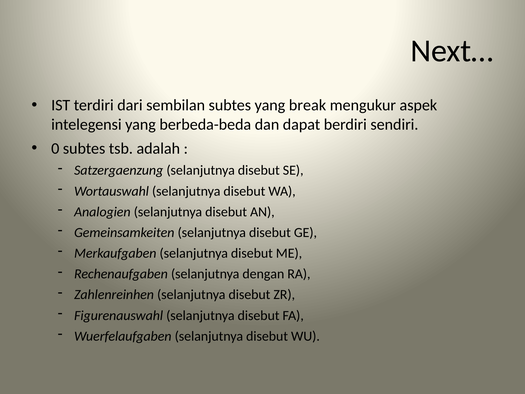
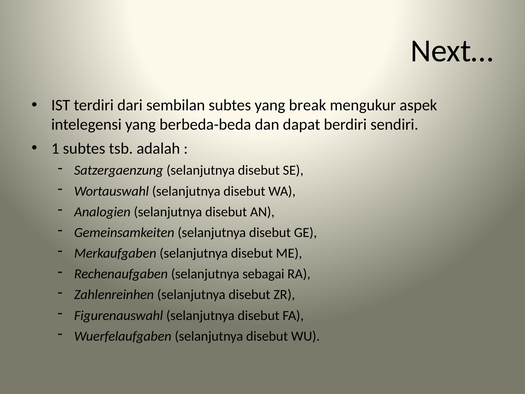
0: 0 -> 1
dengan: dengan -> sebagai
